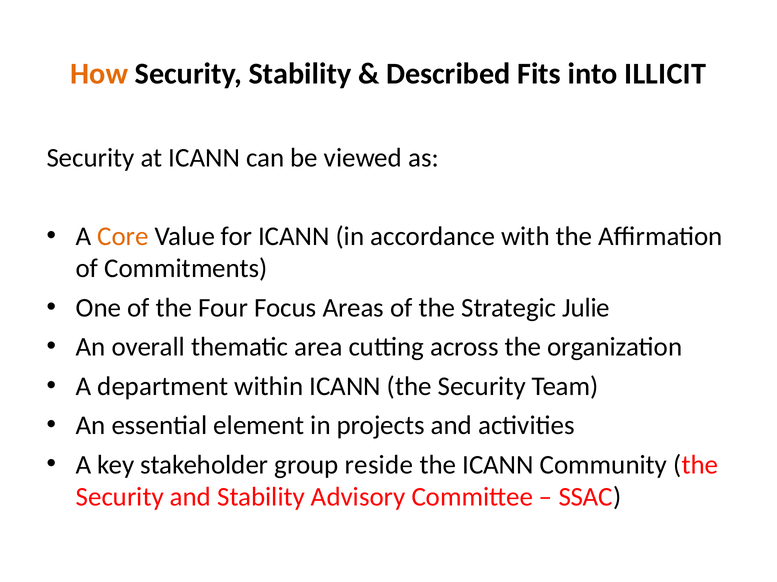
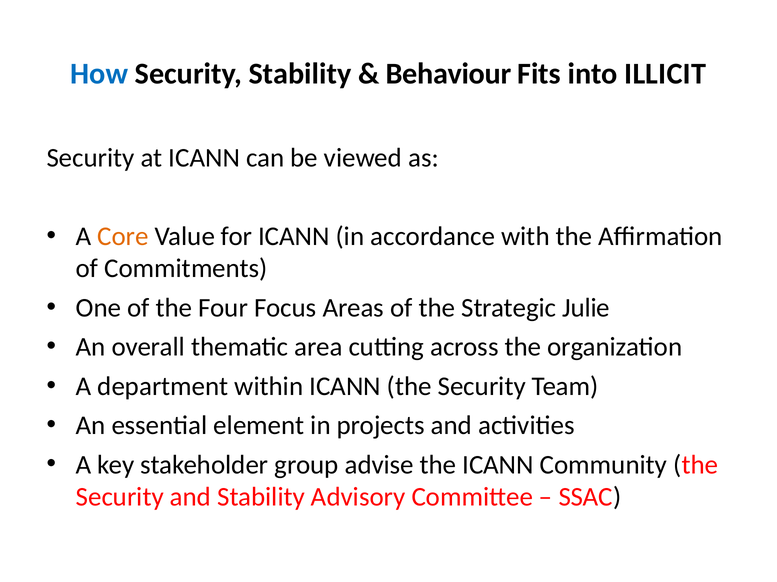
How colour: orange -> blue
Described: Described -> Behaviour
reside: reside -> advise
